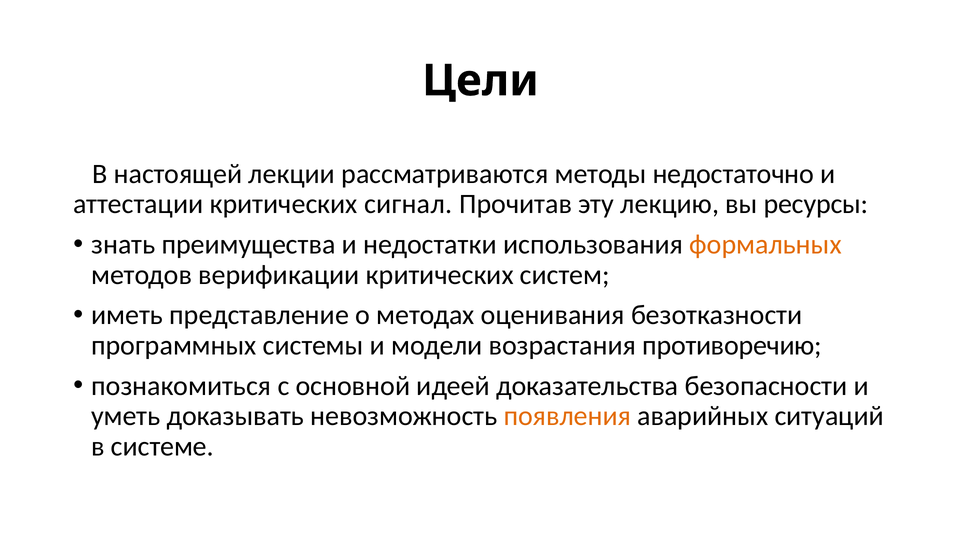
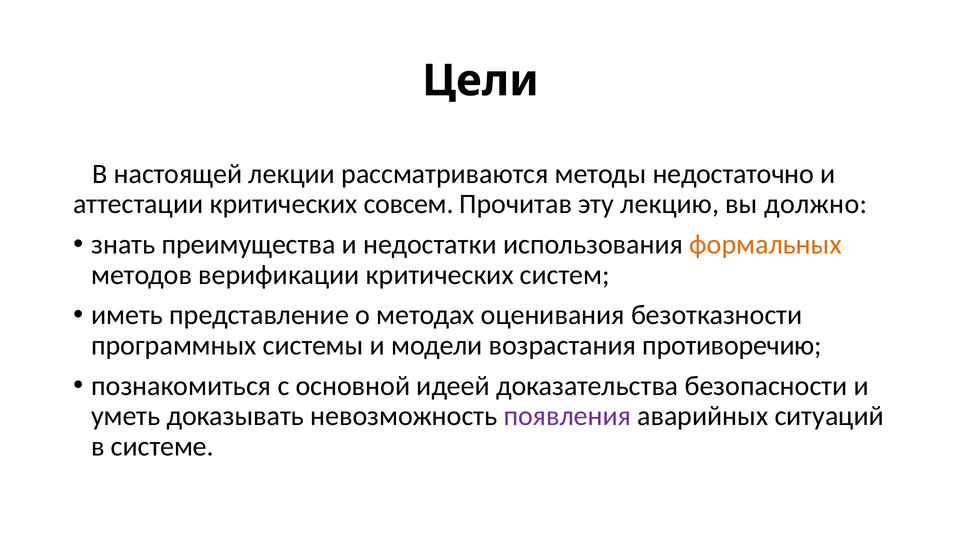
сигнал: сигнал -> совсем
ресурсы: ресурсы -> должно
появления colour: orange -> purple
